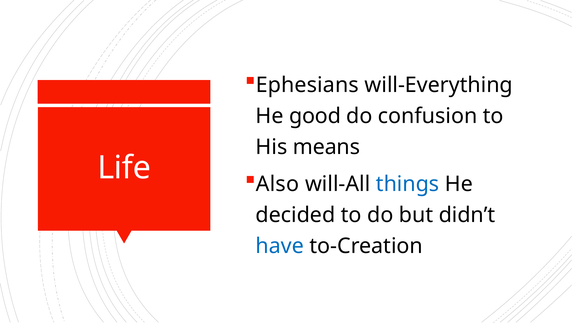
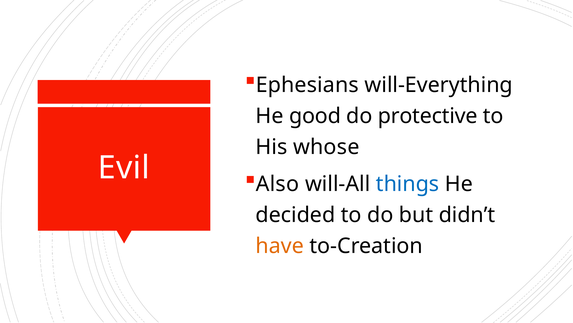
confusion: confusion -> protective
means: means -> whose
Life: Life -> Evil
have colour: blue -> orange
